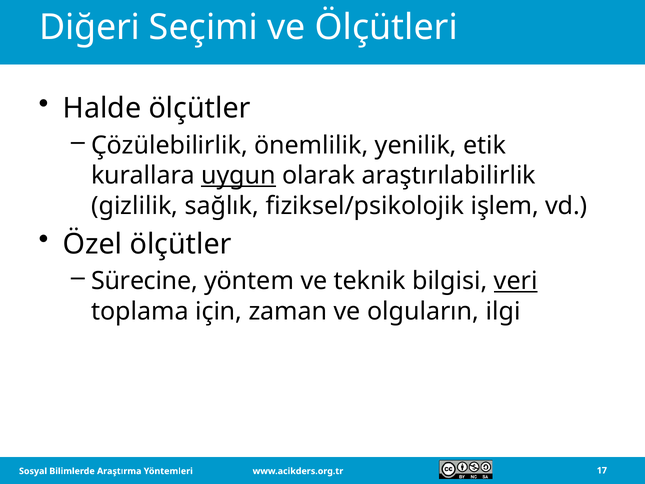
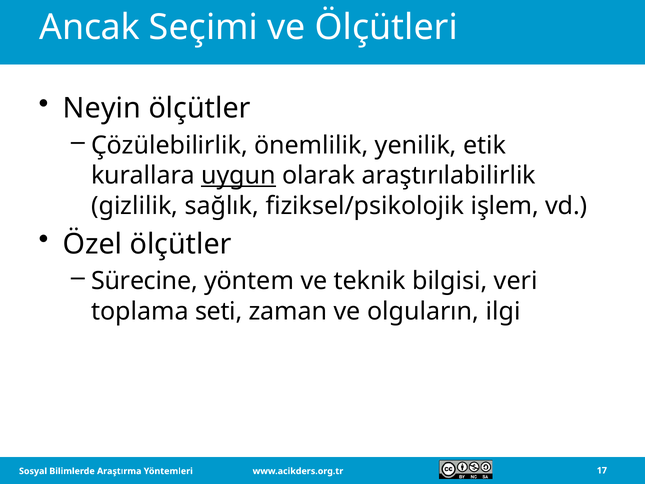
Diğeri: Diğeri -> Ancak
Halde: Halde -> Neyin
veri underline: present -> none
için: için -> seti
